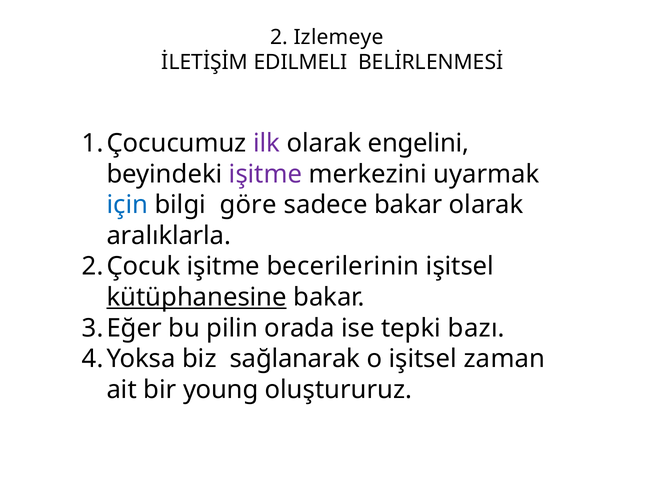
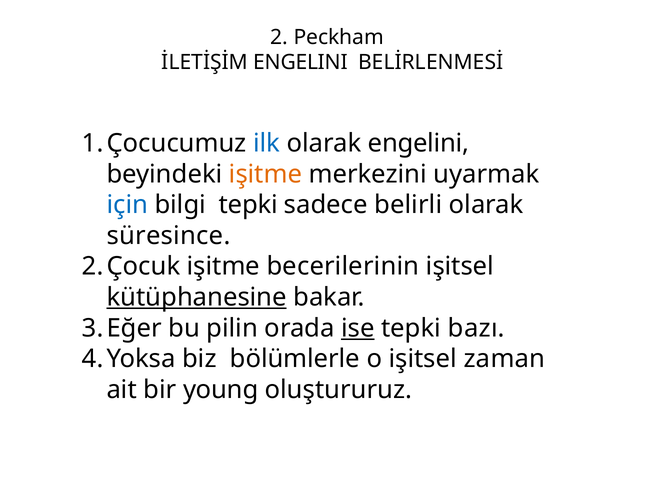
Izlemeye: Izlemeye -> Peckham
İLETİŞİM EDILMELI: EDILMELI -> ENGELINI
ilk colour: purple -> blue
işitme at (266, 174) colour: purple -> orange
bilgi göre: göre -> tepki
sadece bakar: bakar -> belirli
aralıklarla: aralıklarla -> süresince
ise underline: none -> present
sağlanarak: sağlanarak -> bölümlerle
